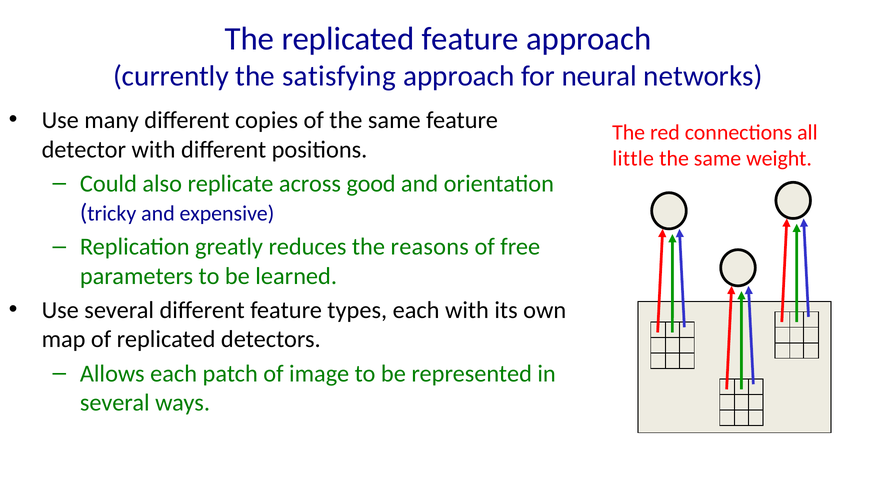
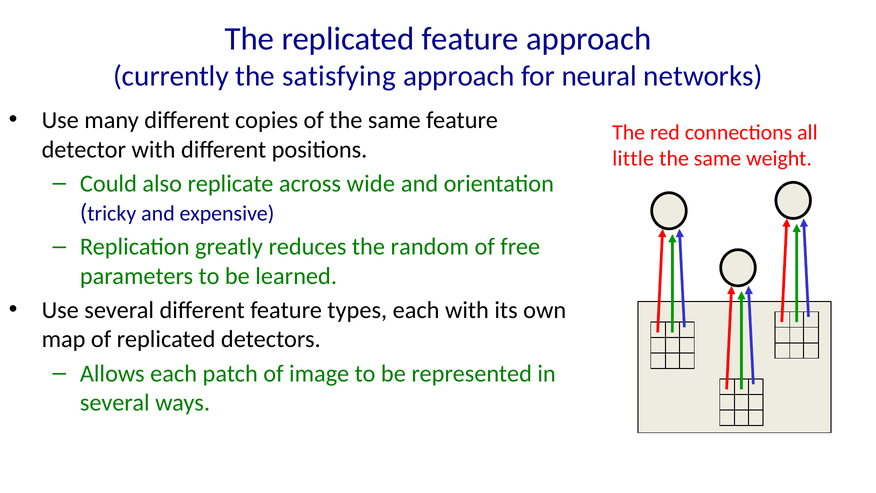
good: good -> wide
reasons: reasons -> random
